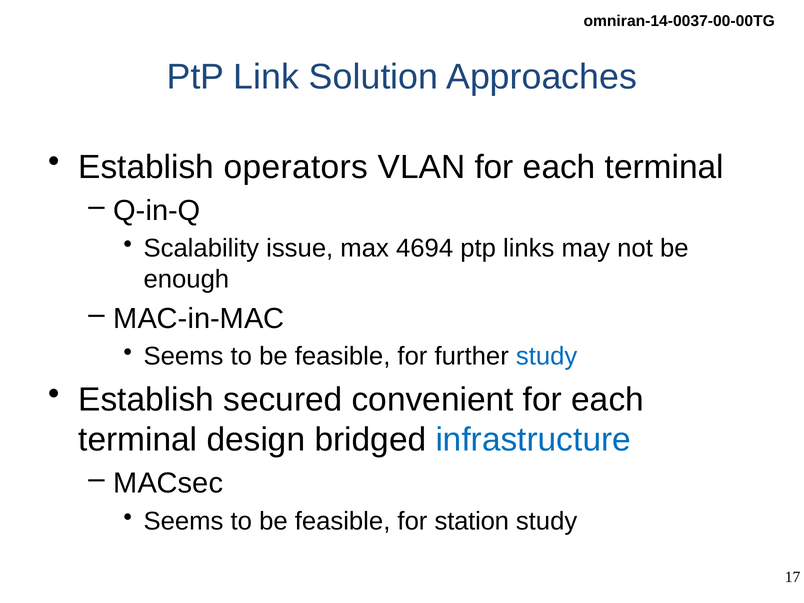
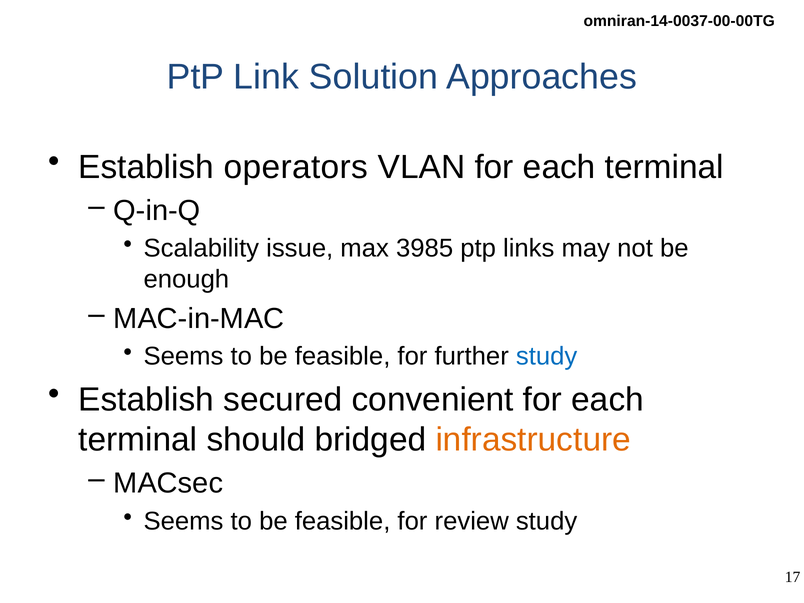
4694: 4694 -> 3985
design: design -> should
infrastructure colour: blue -> orange
station: station -> review
